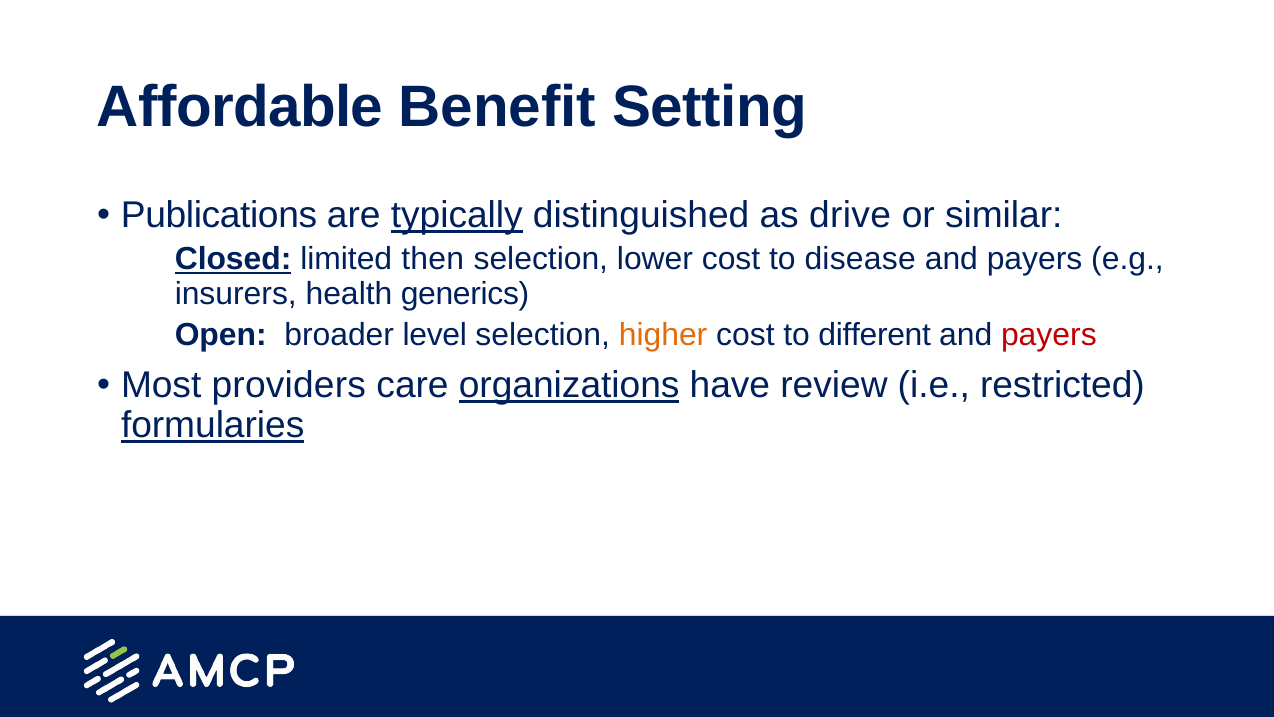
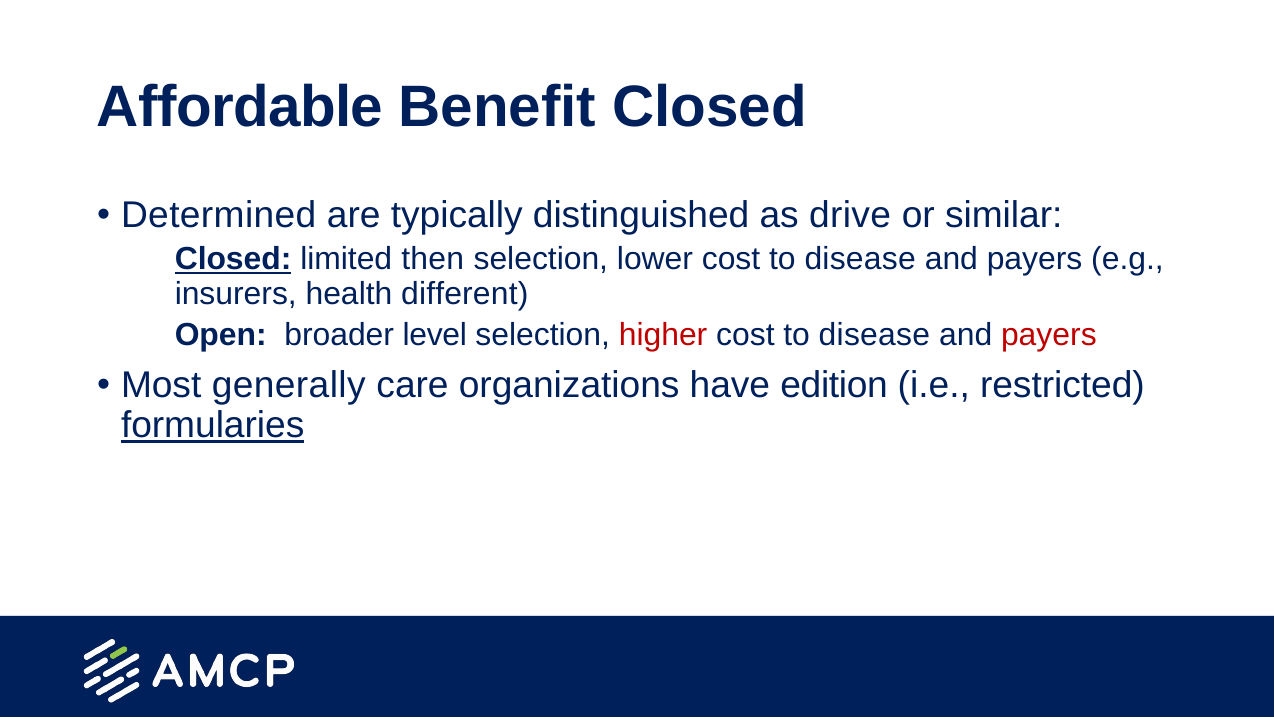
Benefit Setting: Setting -> Closed
Publications: Publications -> Determined
typically underline: present -> none
generics: generics -> different
higher colour: orange -> red
different at (875, 335): different -> disease
providers: providers -> generally
organizations underline: present -> none
review: review -> edition
